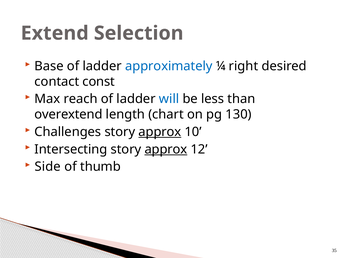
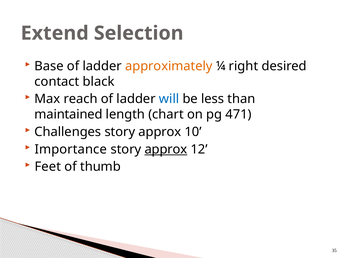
approximately colour: blue -> orange
const: const -> black
overextend: overextend -> maintained
130: 130 -> 471
approx at (160, 132) underline: present -> none
Intersecting: Intersecting -> Importance
Side: Side -> Feet
